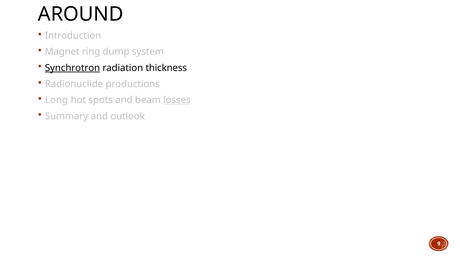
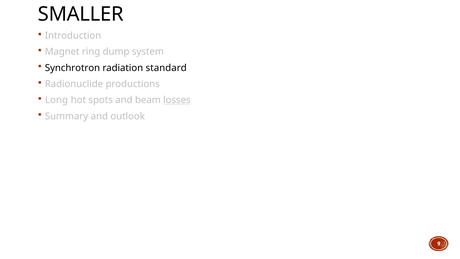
AROUND: AROUND -> SMALLER
Synchrotron underline: present -> none
thickness: thickness -> standard
